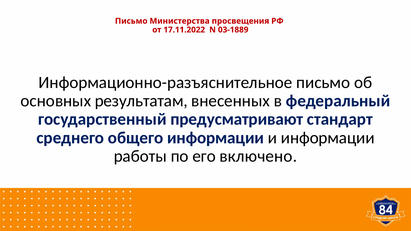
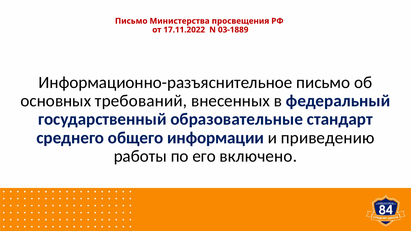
результатам: результатам -> требований
предусматривают: предусматривают -> образовательные
и информации: информации -> приведению
